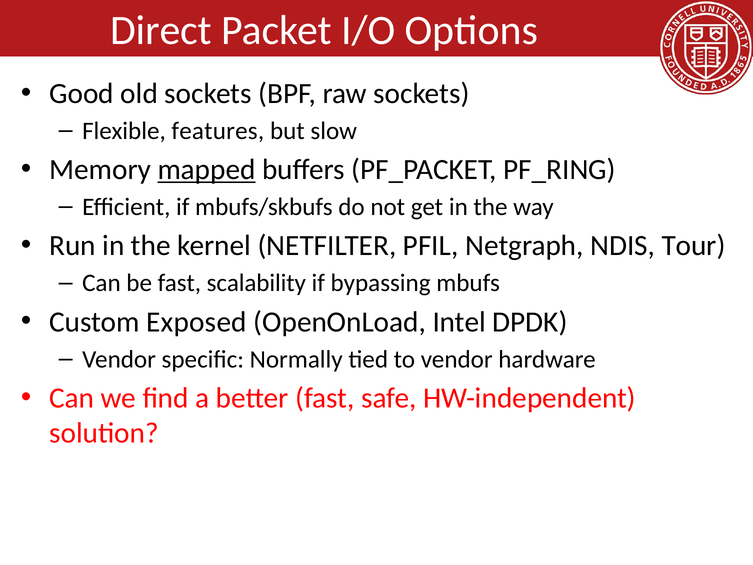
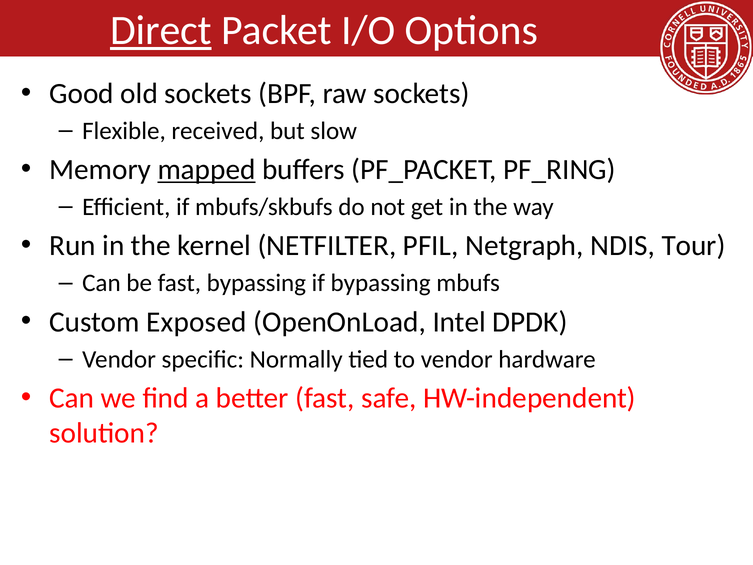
Direct underline: none -> present
features: features -> received
fast scalability: scalability -> bypassing
